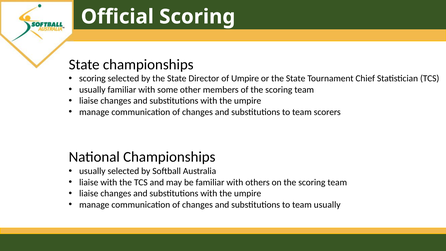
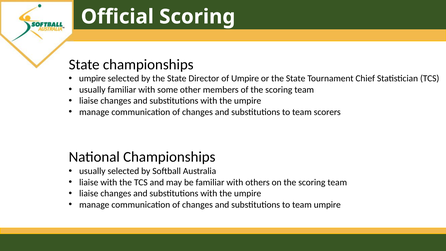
scoring at (92, 79): scoring -> umpire
team usually: usually -> umpire
